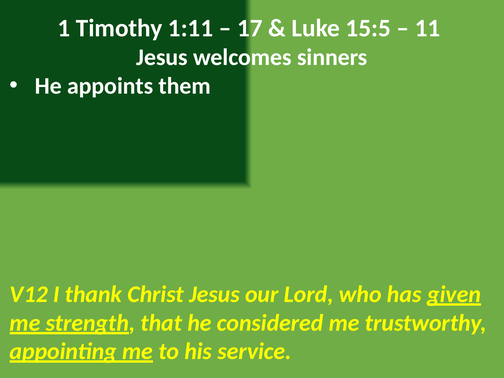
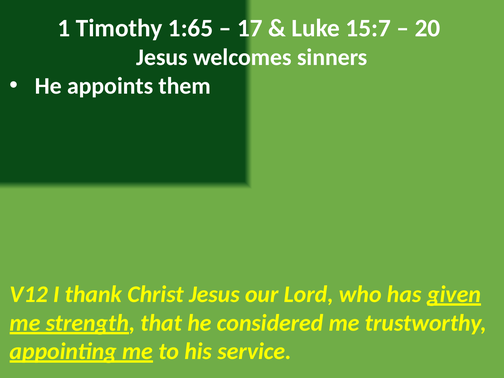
1:11: 1:11 -> 1:65
15:5: 15:5 -> 15:7
11: 11 -> 20
